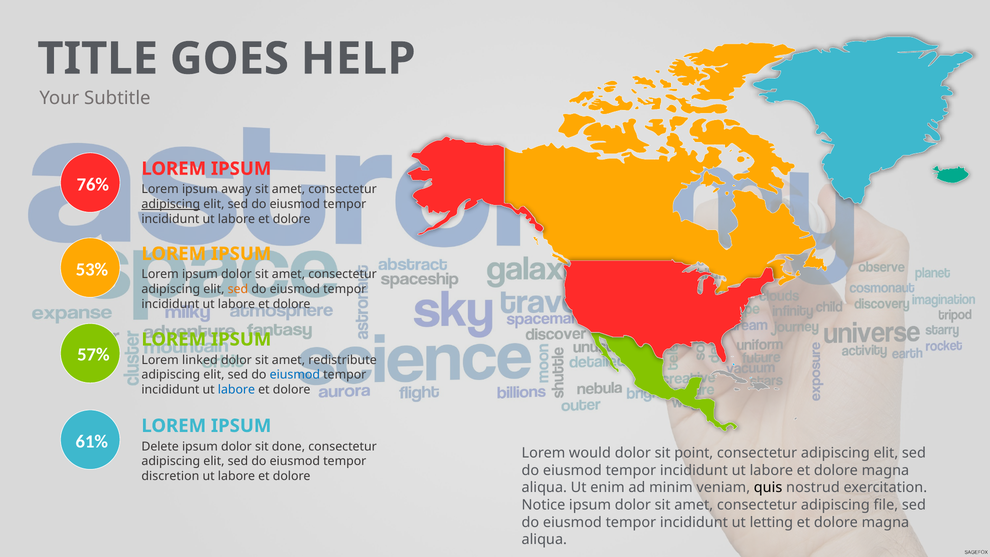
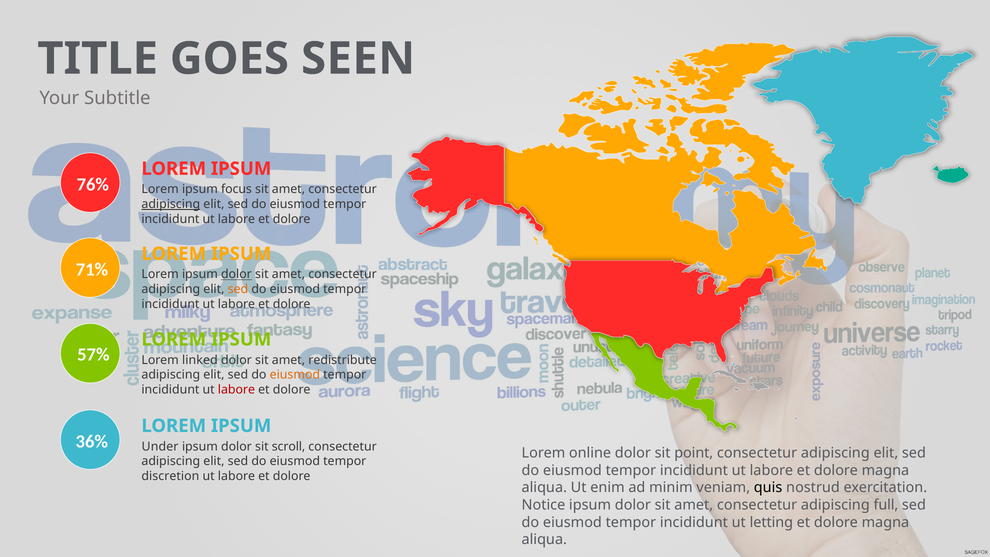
HELP: HELP -> SEEN
away: away -> focus
53%: 53% -> 71%
dolor at (236, 274) underline: none -> present
eiusmod at (295, 375) colour: blue -> orange
labore at (236, 390) colour: blue -> red
61%: 61% -> 36%
Delete: Delete -> Under
done: done -> scroll
would: would -> online
file: file -> full
